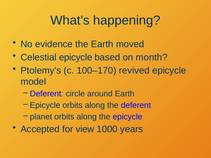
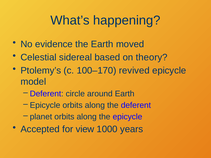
Celestial epicycle: epicycle -> sidereal
month: month -> theory
